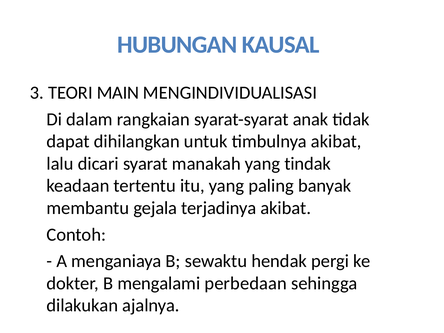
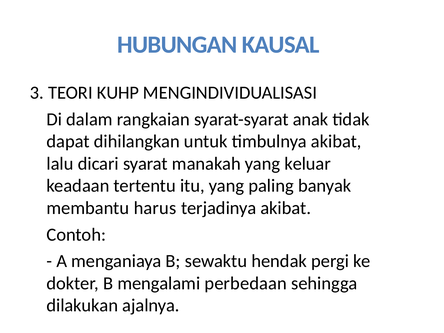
MAIN: MAIN -> KUHP
tindak: tindak -> keluar
gejala: gejala -> harus
